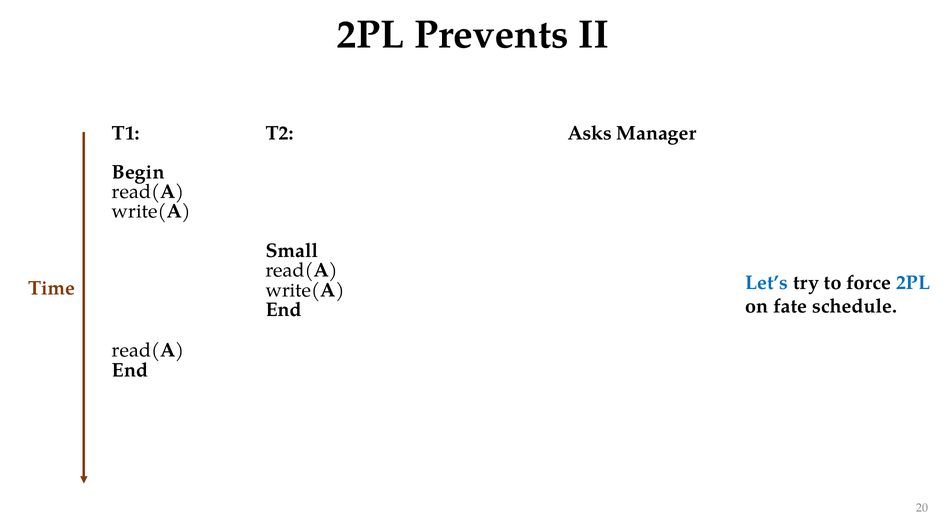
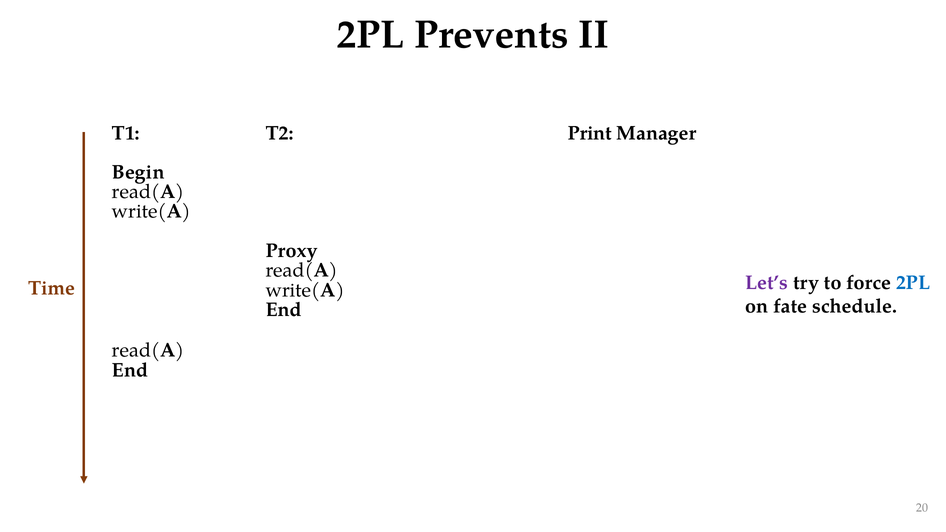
Asks: Asks -> Print
Small: Small -> Proxy
Let’s colour: blue -> purple
